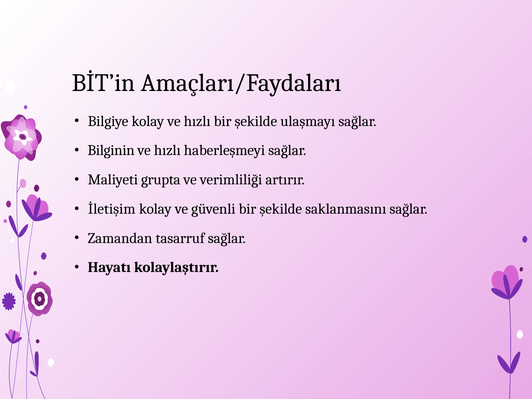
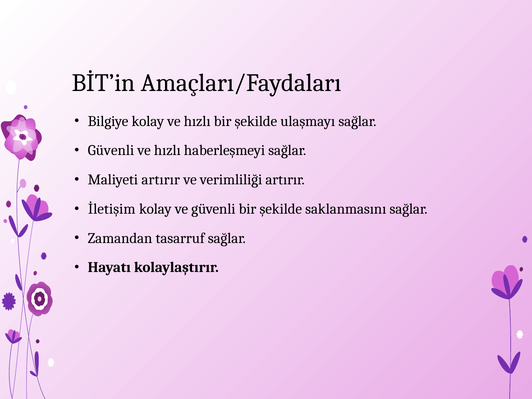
Bilginin at (111, 150): Bilginin -> Güvenli
Maliyeti grupta: grupta -> artırır
